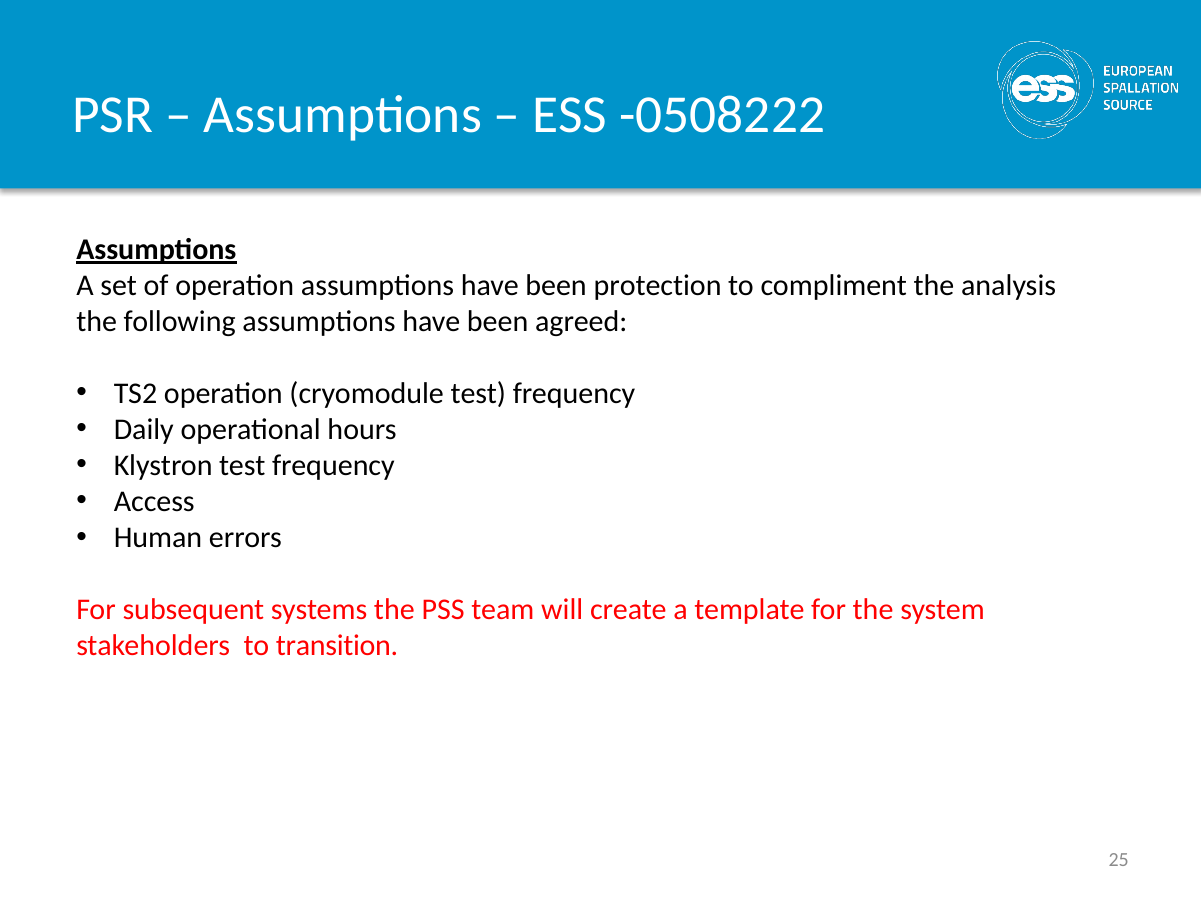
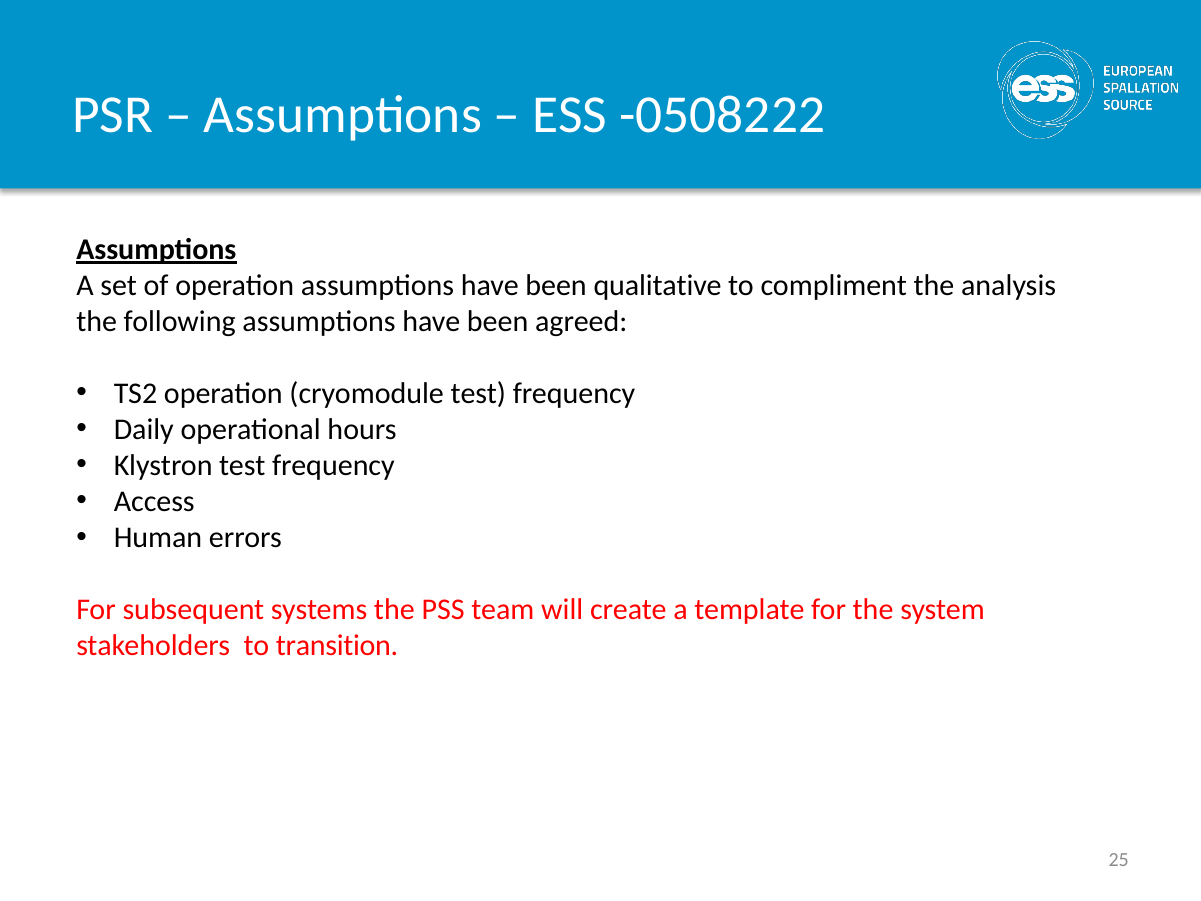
protection: protection -> qualitative
